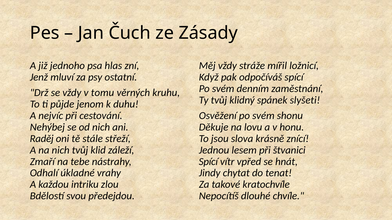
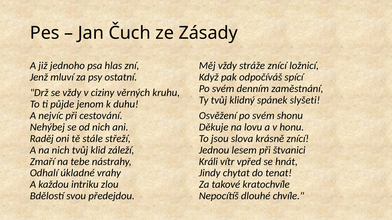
stráže mířil: mířil -> znící
tomu: tomu -> ciziny
Spící at (208, 162): Spící -> Králi
